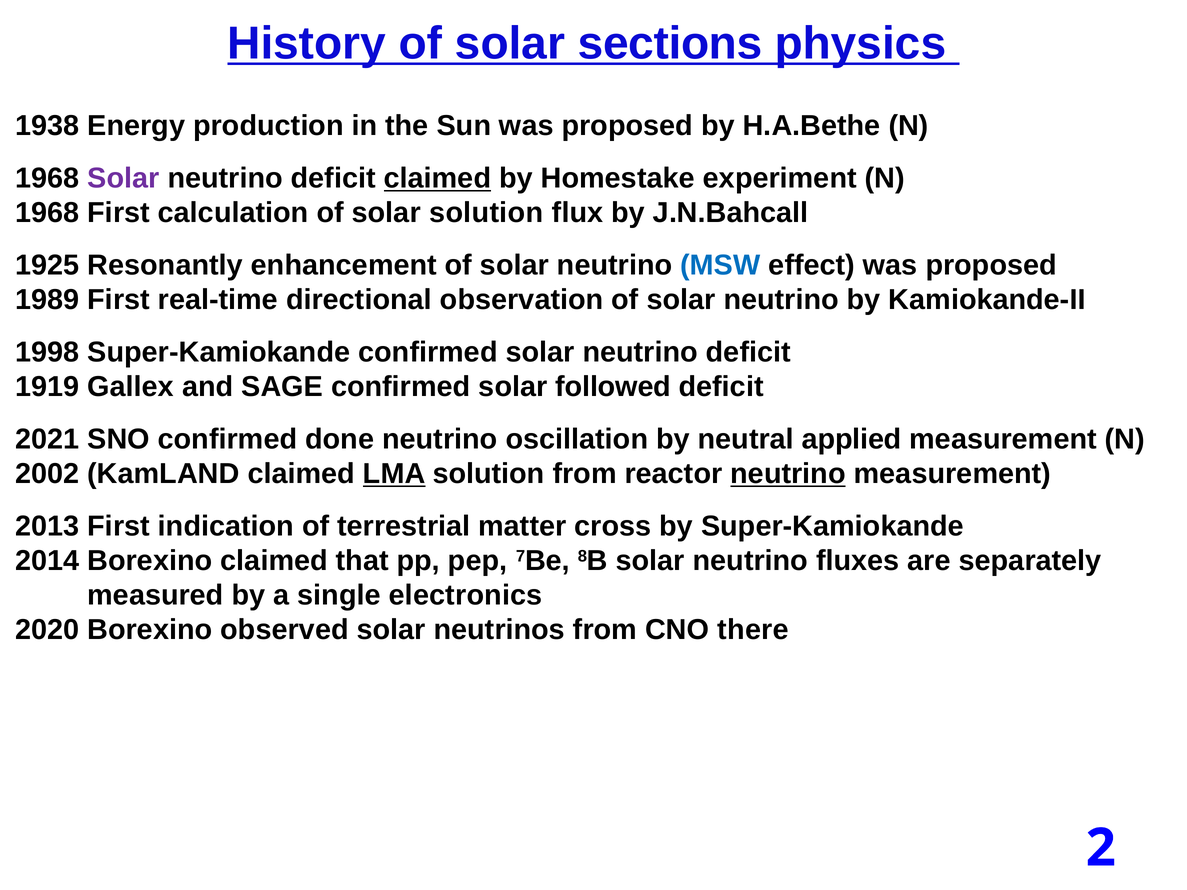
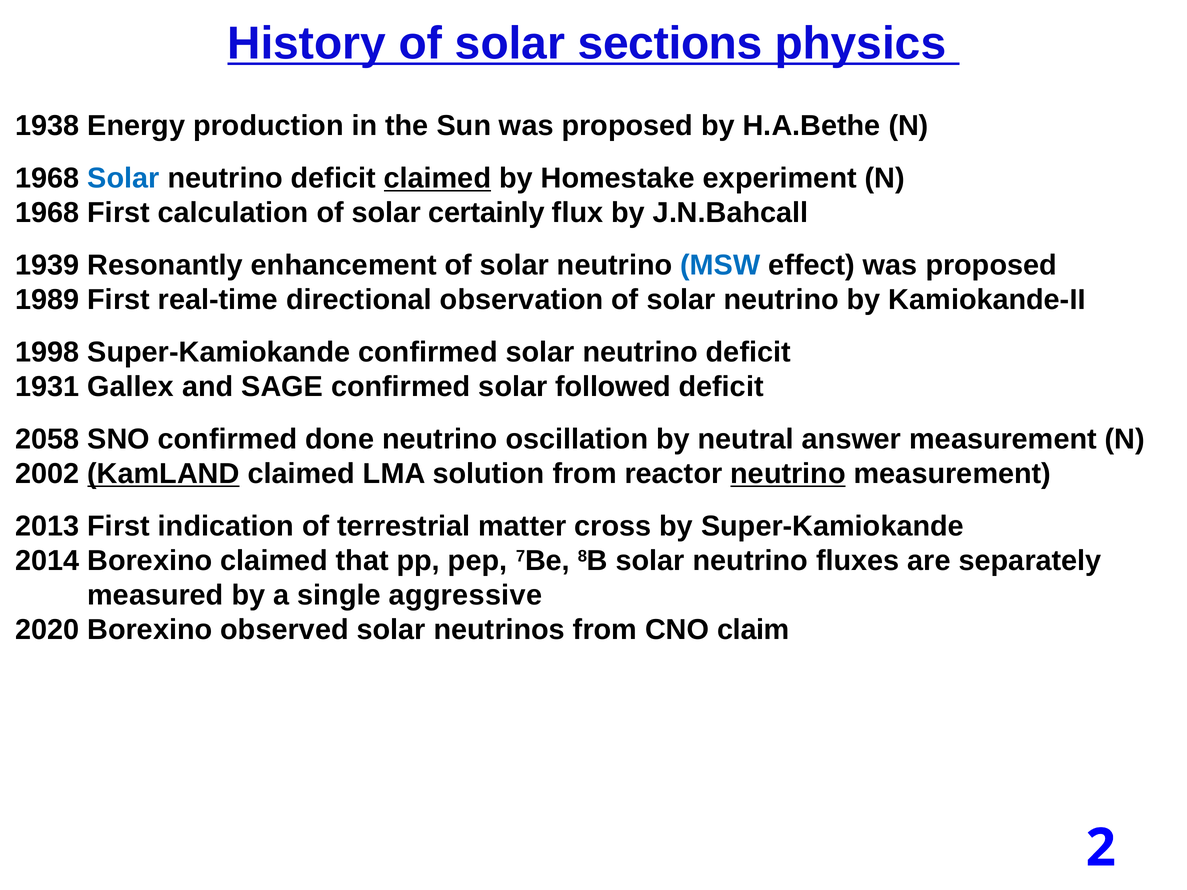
Solar at (123, 178) colour: purple -> blue
solar solution: solution -> certainly
1925: 1925 -> 1939
1919: 1919 -> 1931
2021: 2021 -> 2058
applied: applied -> answer
KamLAND underline: none -> present
LMA underline: present -> none
electronics: electronics -> aggressive
there: there -> claim
